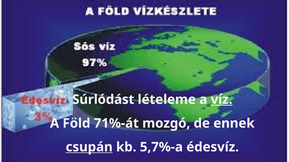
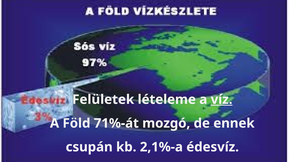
Súrlódást: Súrlódást -> Felületek
csupán underline: present -> none
5,7%-a: 5,7%-a -> 2,1%-a
